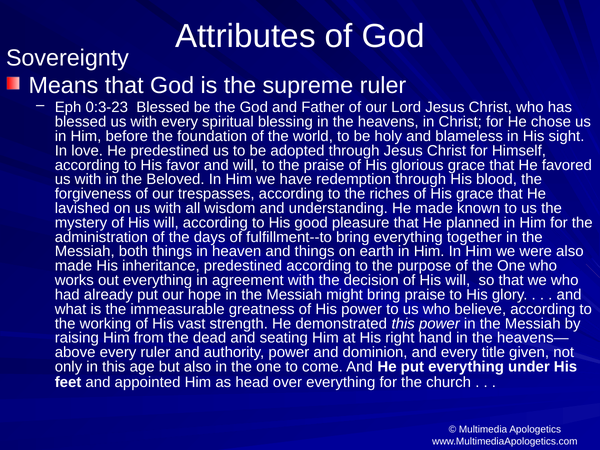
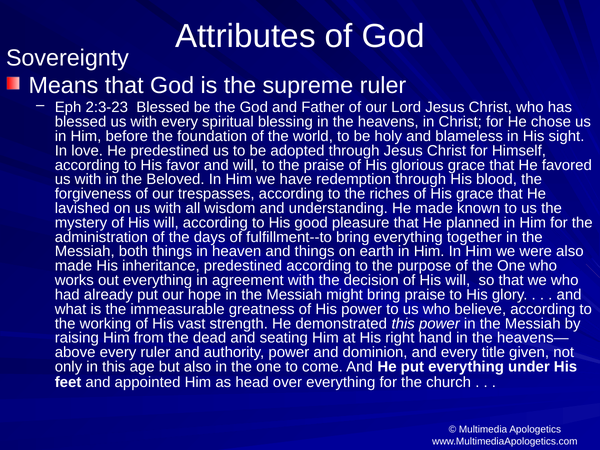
0:3-23: 0:3-23 -> 2:3-23
